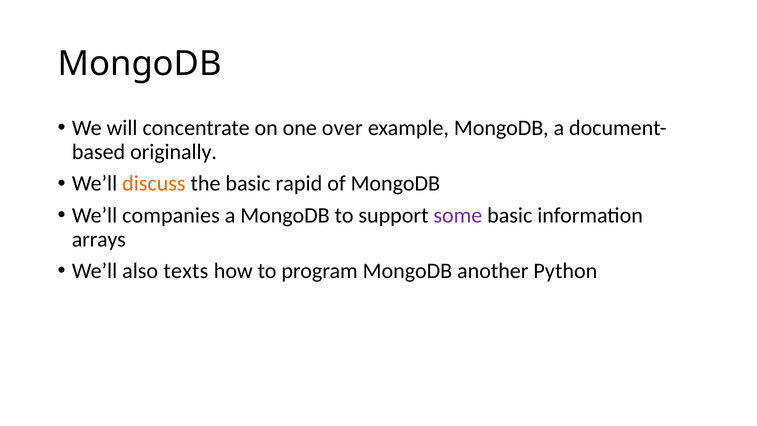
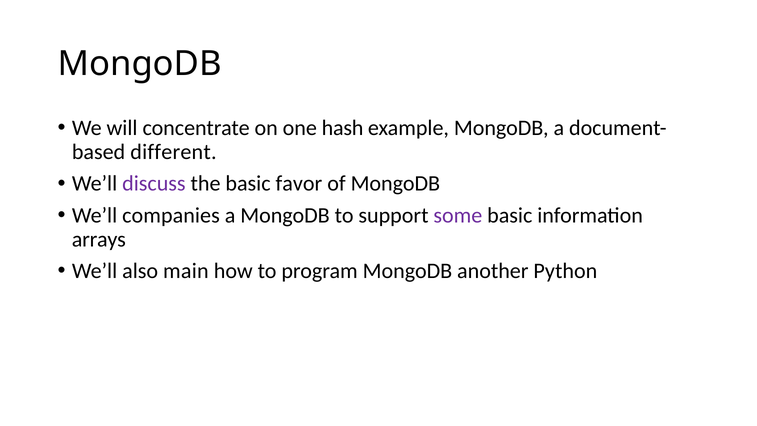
over: over -> hash
originally: originally -> different
discuss colour: orange -> purple
rapid: rapid -> favor
texts: texts -> main
